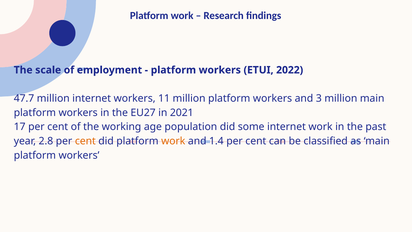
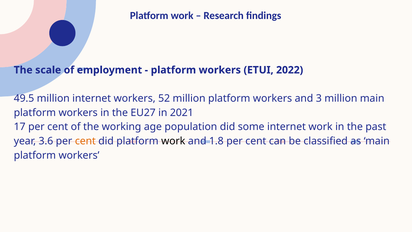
47.7: 47.7 -> 49.5
11: 11 -> 52
2.8: 2.8 -> 3.6
work at (173, 141) colour: orange -> black
1.4: 1.4 -> 1.8
